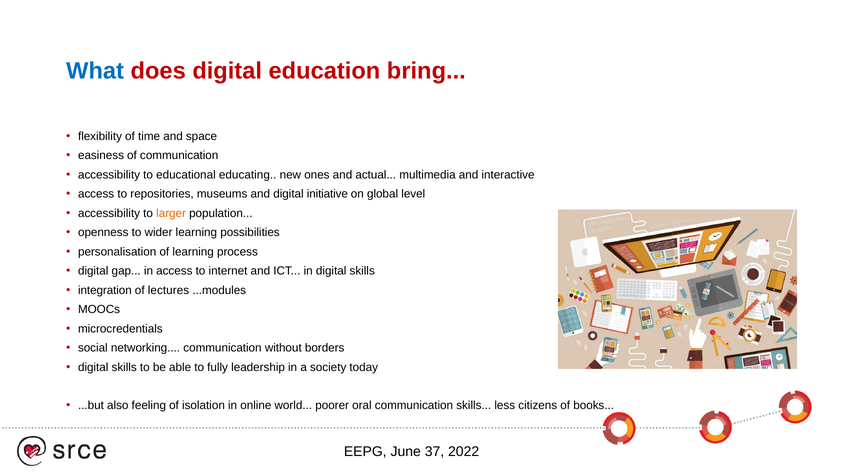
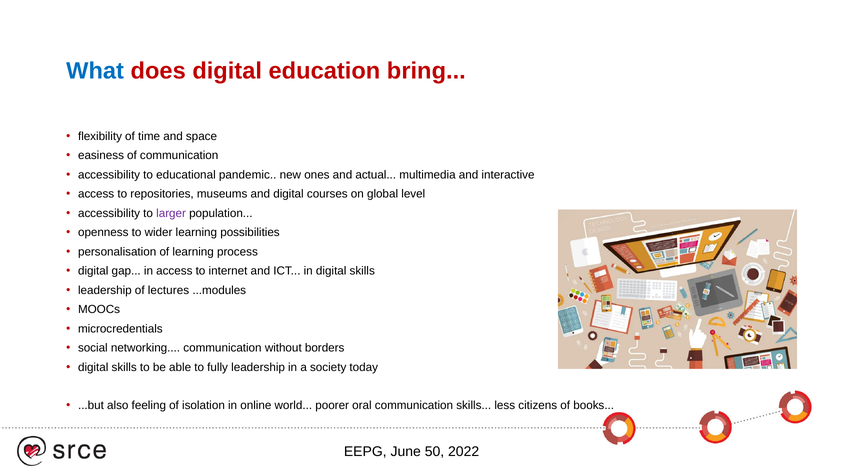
educating: educating -> pandemic
initiative: initiative -> courses
larger colour: orange -> purple
integration at (105, 290): integration -> leadership
37: 37 -> 50
